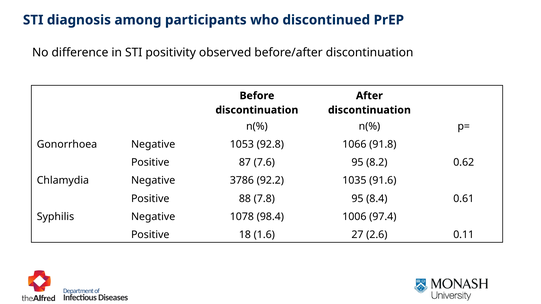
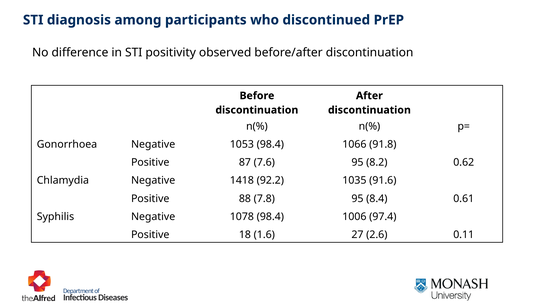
1053 92.8: 92.8 -> 98.4
3786: 3786 -> 1418
